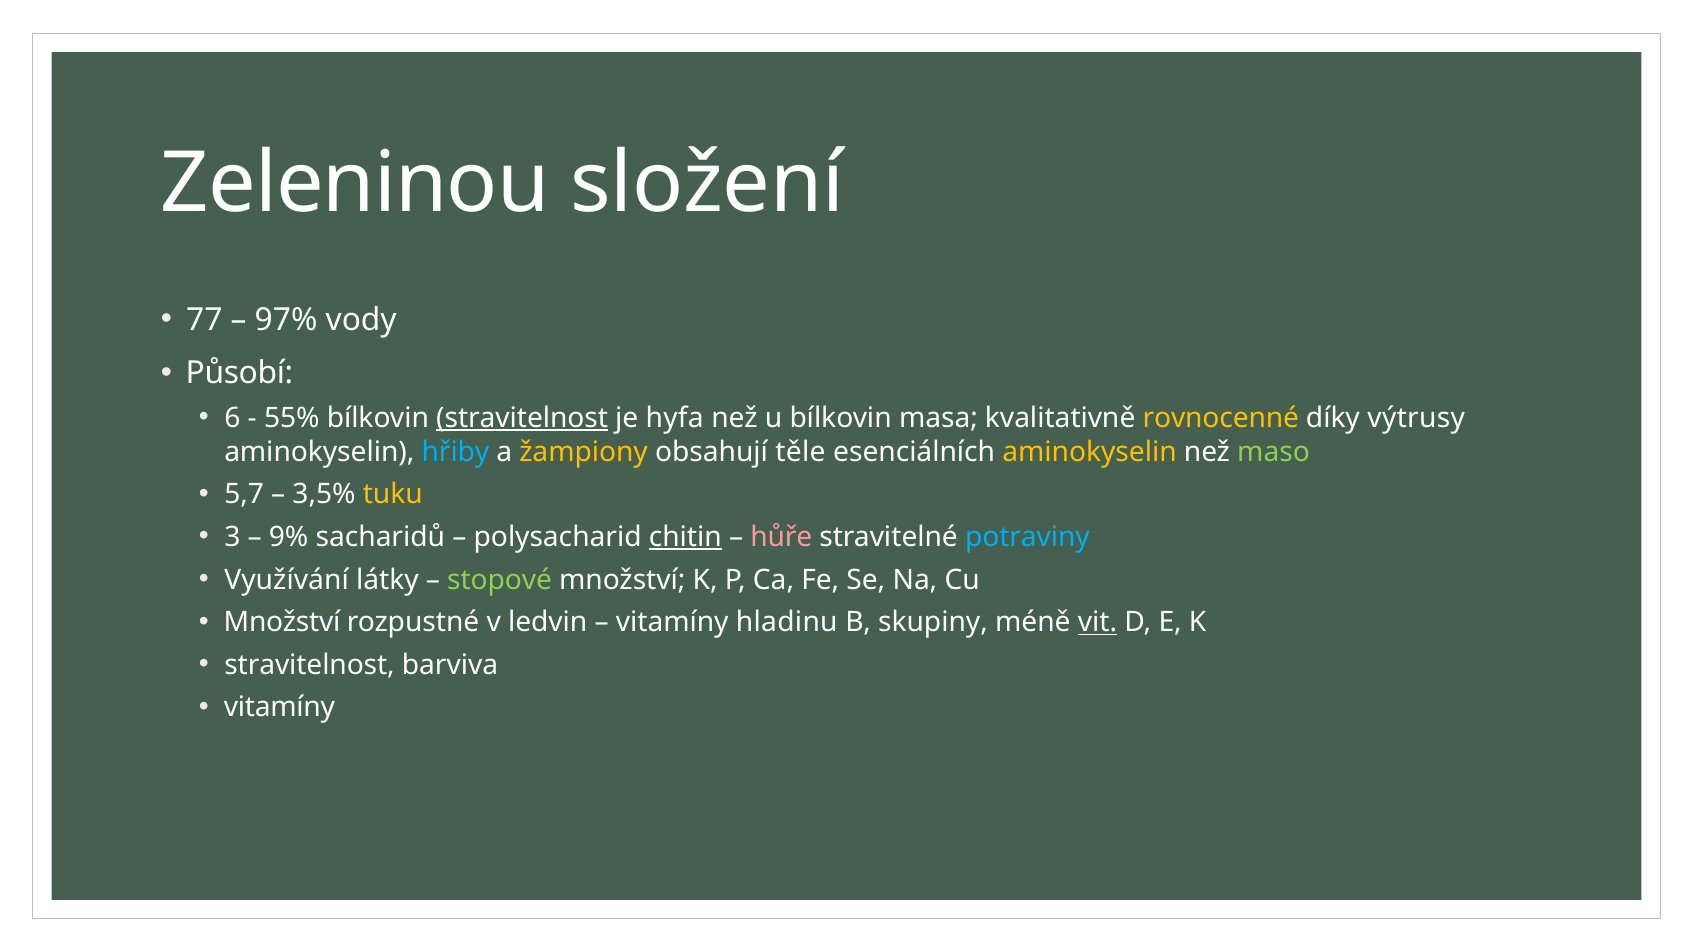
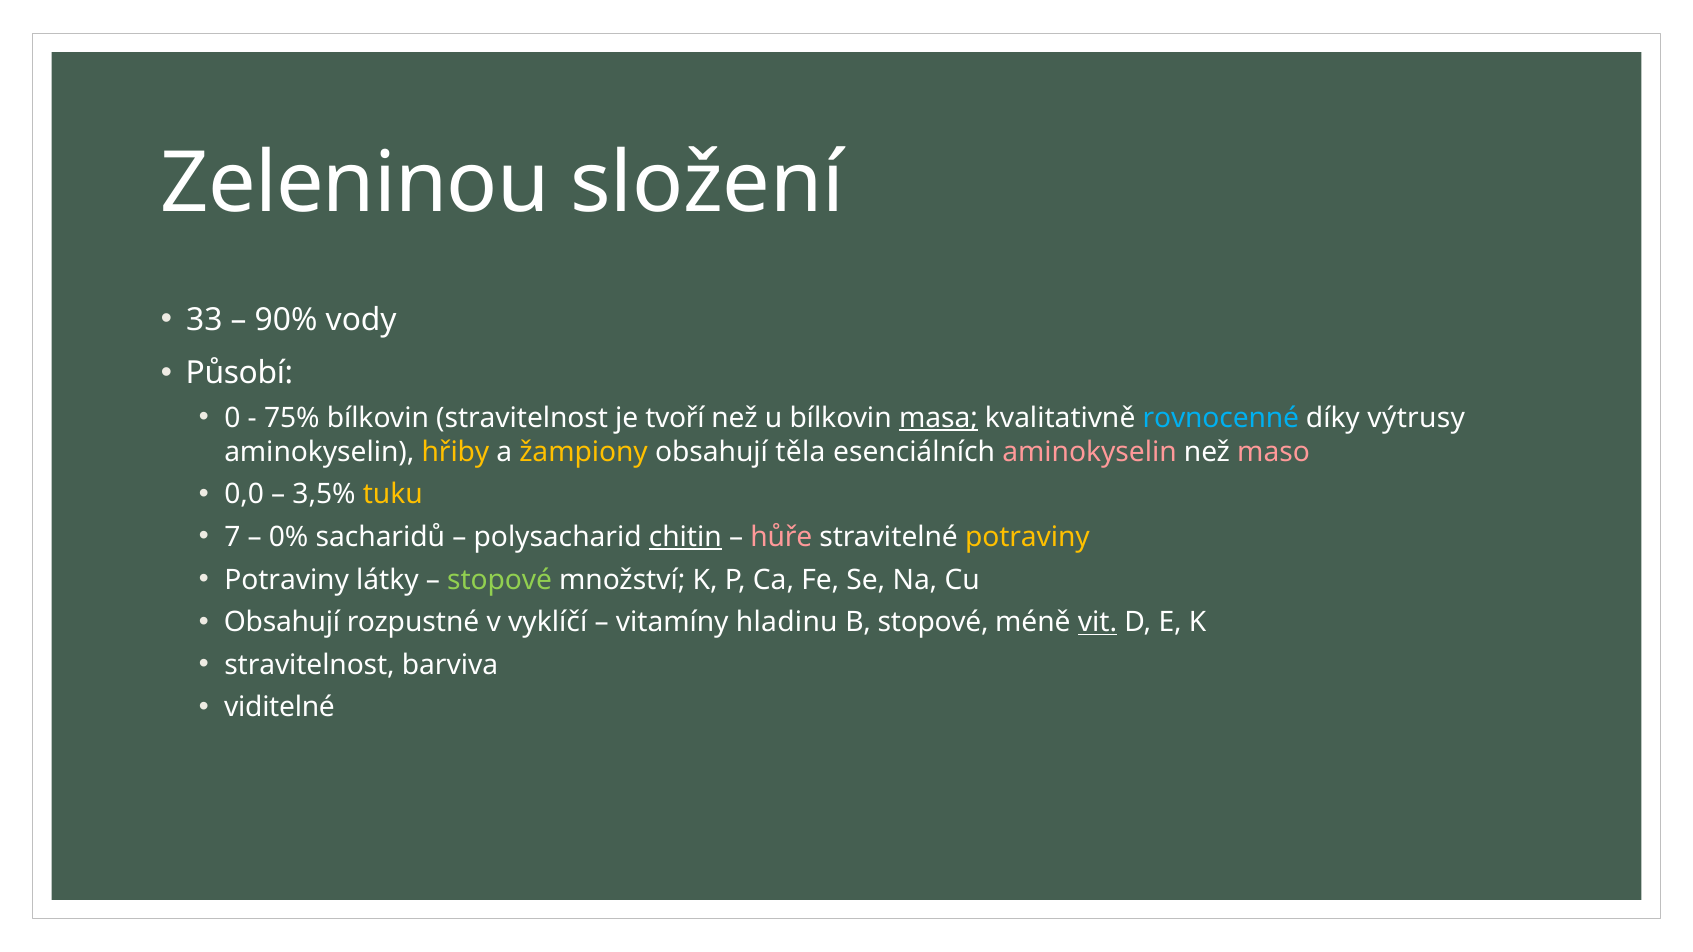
77: 77 -> 33
97%: 97% -> 90%
6: 6 -> 0
55%: 55% -> 75%
stravitelnost at (522, 418) underline: present -> none
hyfa: hyfa -> tvoří
masa underline: none -> present
rovnocenné colour: yellow -> light blue
hřiby colour: light blue -> yellow
těle: těle -> těla
aminokyselin at (1090, 452) colour: yellow -> pink
maso colour: light green -> pink
5,7: 5,7 -> 0,0
3: 3 -> 7
9%: 9% -> 0%
potraviny at (1027, 537) colour: light blue -> yellow
Využívání at (287, 580): Využívání -> Potraviny
Množství at (282, 623): Množství -> Obsahují
ledvin: ledvin -> vyklíčí
B skupiny: skupiny -> stopové
vitamíny at (279, 708): vitamíny -> viditelné
